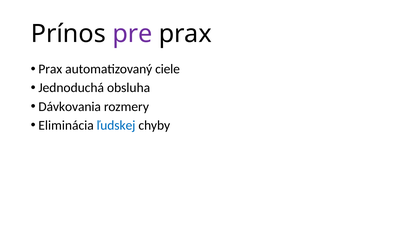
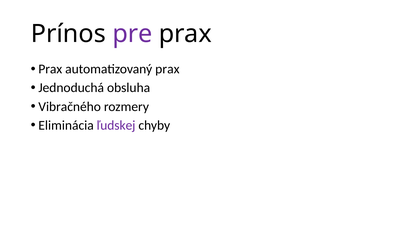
automatizovaný ciele: ciele -> prax
Dávkovania: Dávkovania -> Vibračného
ľudskej colour: blue -> purple
